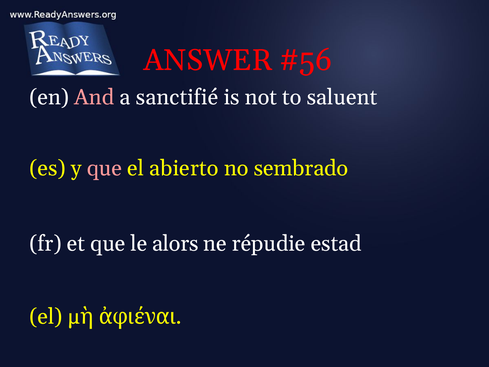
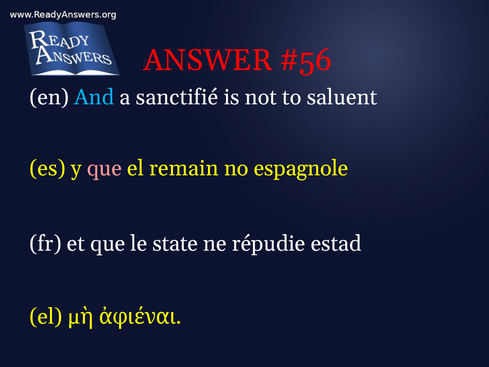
And colour: pink -> light blue
abierto: abierto -> remain
sembrado: sembrado -> espagnole
alors: alors -> state
